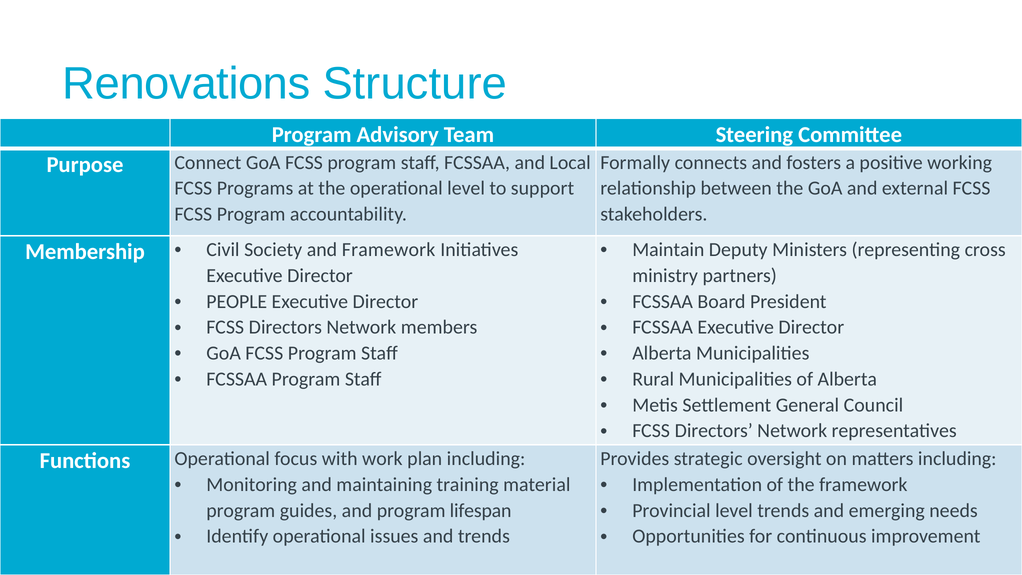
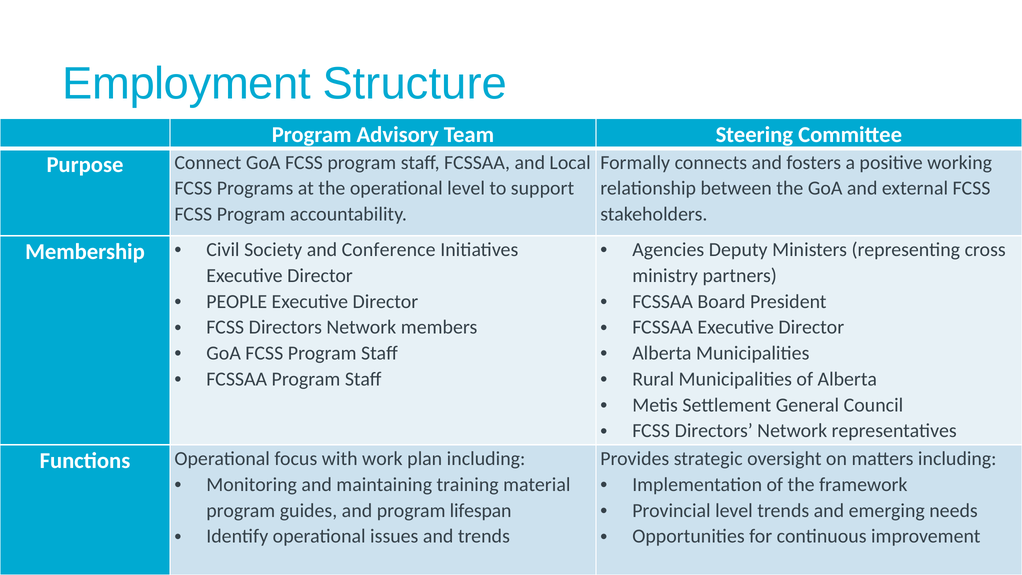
Renovations: Renovations -> Employment
Maintain: Maintain -> Agencies
and Framework: Framework -> Conference
